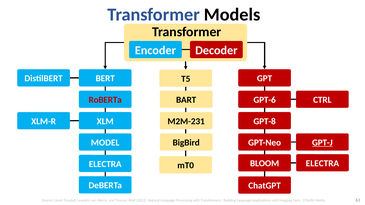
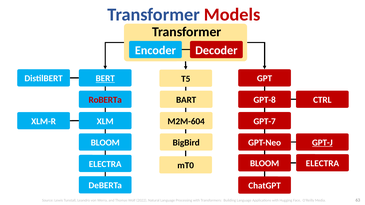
Models colour: black -> red
BERT underline: none -> present
GPT-6: GPT-6 -> GPT-8
M2M-231: M2M-231 -> M2M-604
GPT-8: GPT-8 -> GPT-7
MODEL at (105, 143): MODEL -> BLOOM
